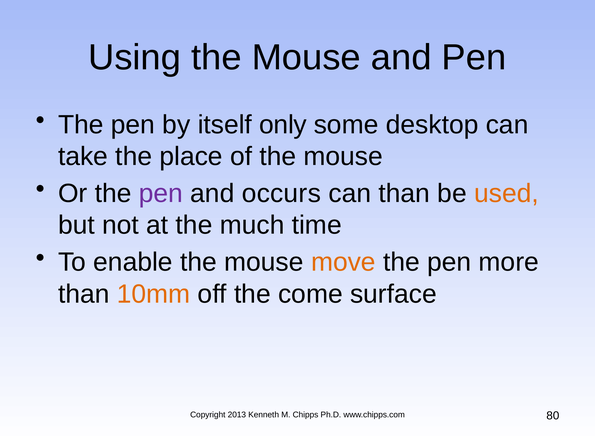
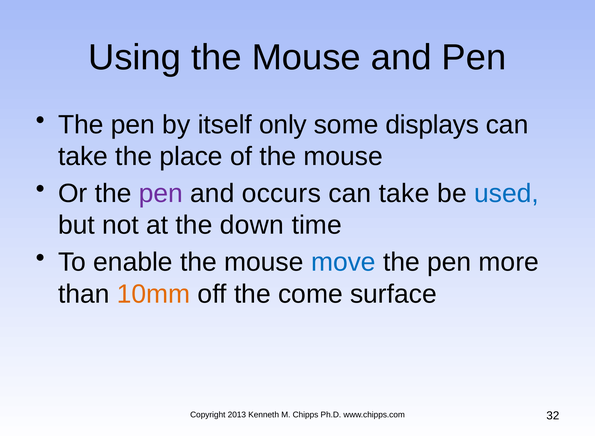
desktop: desktop -> displays
than at (404, 194): than -> take
used colour: orange -> blue
much: much -> down
move colour: orange -> blue
80: 80 -> 32
